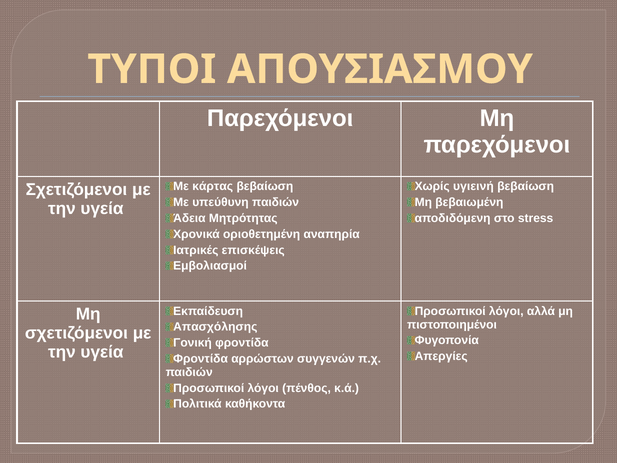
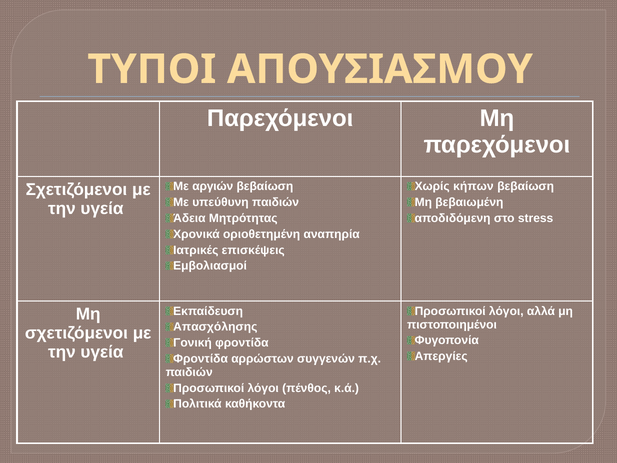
κάρτας: κάρτας -> αργιών
υγιεινή: υγιεινή -> κήπων
